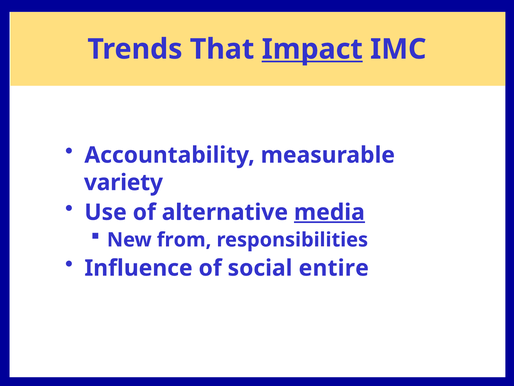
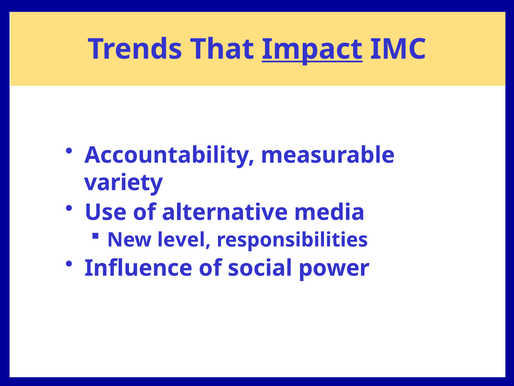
media underline: present -> none
from: from -> level
entire: entire -> power
